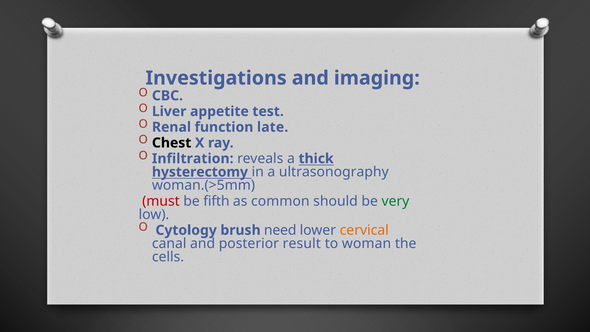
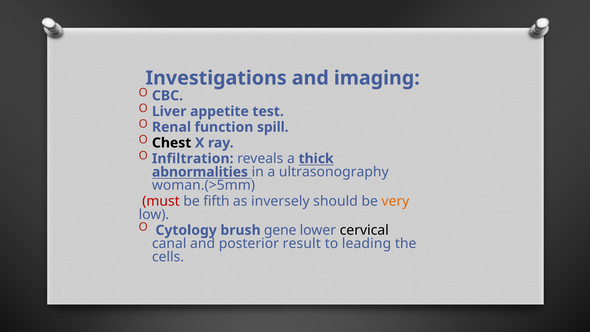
late: late -> spill
hysterectomy: hysterectomy -> abnormalities
common: common -> inversely
very colour: green -> orange
need: need -> gene
cervical colour: orange -> black
woman: woman -> leading
